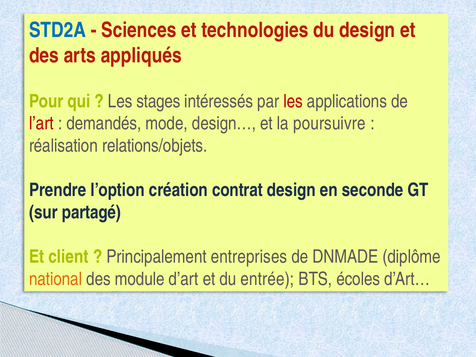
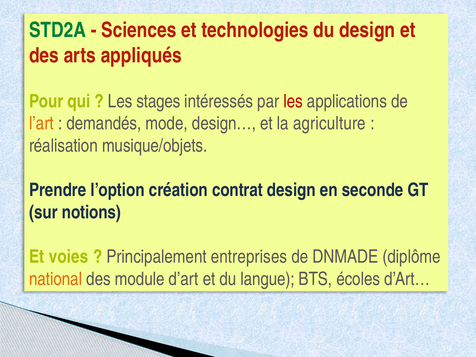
STD2A colour: blue -> green
l’art colour: red -> orange
poursuivre: poursuivre -> agriculture
relations/objets: relations/objets -> musique/objets
partagé: partagé -> notions
client: client -> voies
entrée: entrée -> langue
